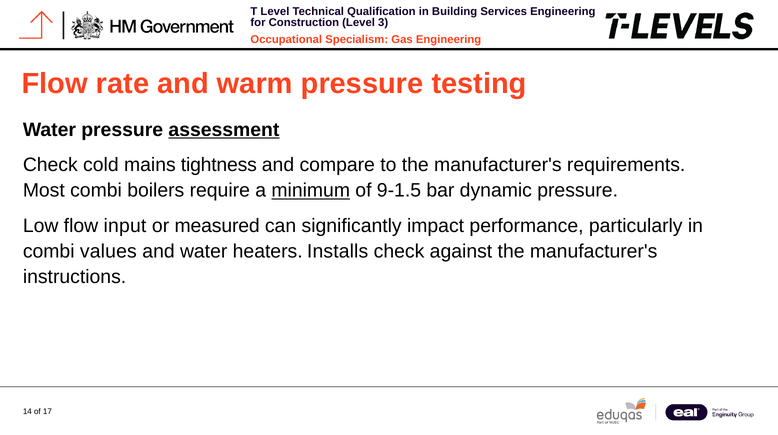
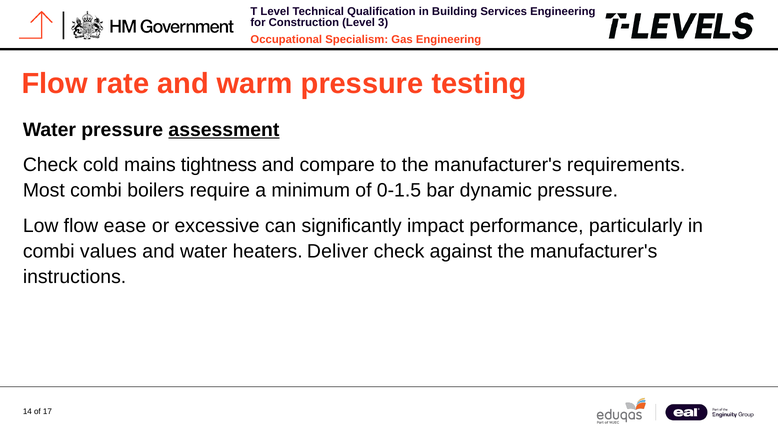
minimum underline: present -> none
9-1.5: 9-1.5 -> 0-1.5
input: input -> ease
measured: measured -> excessive
Installs: Installs -> Deliver
